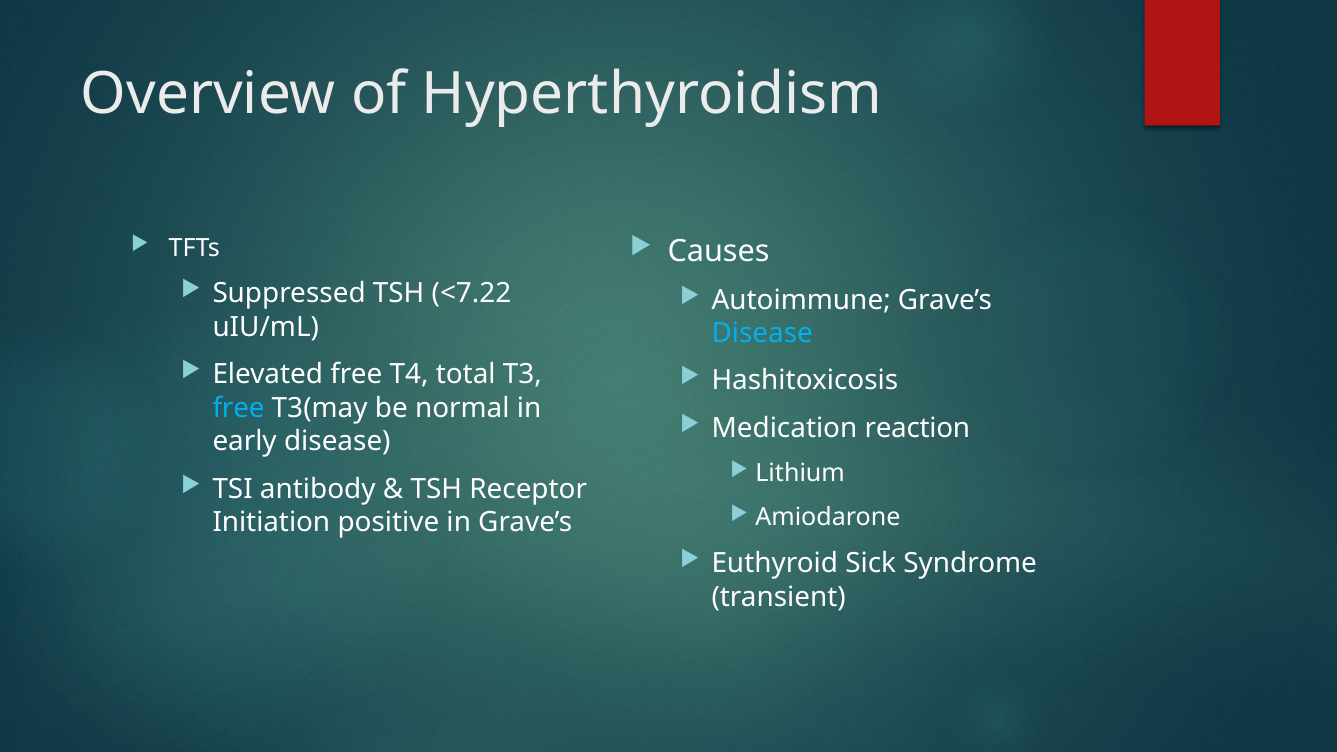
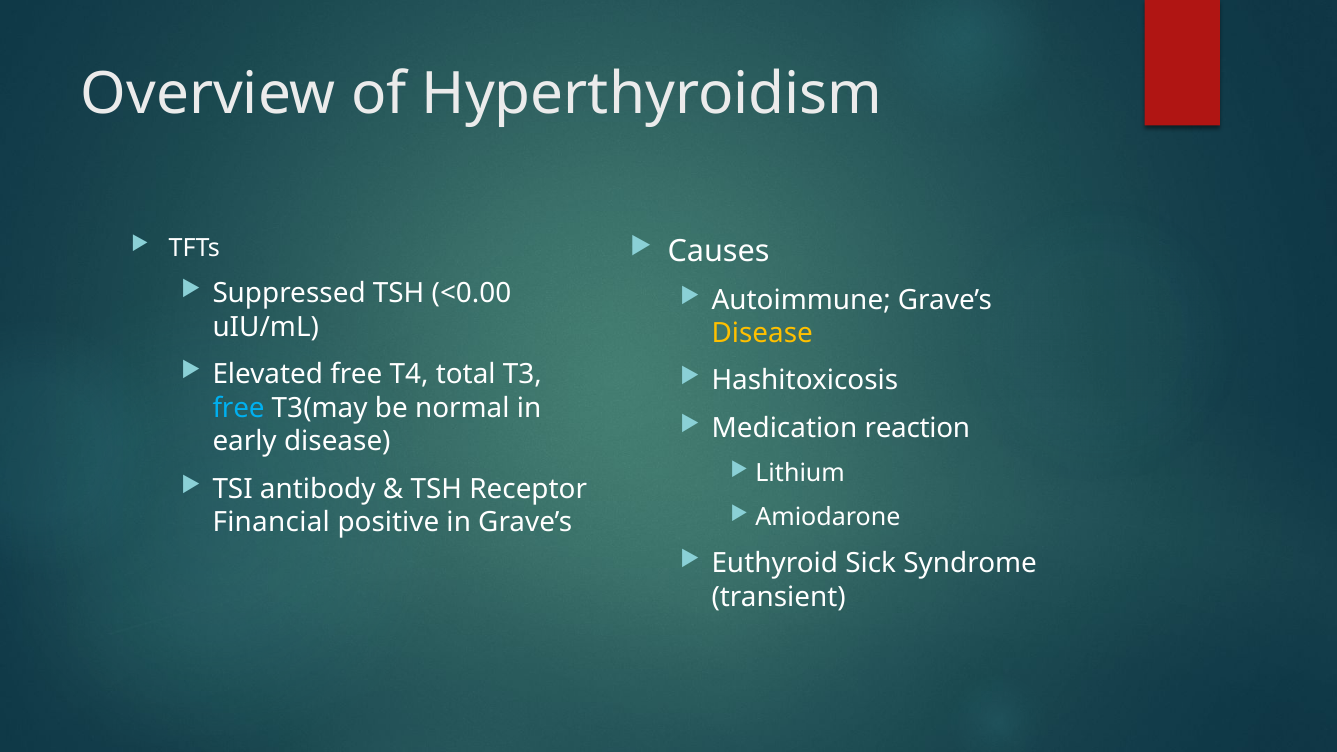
<7.22: <7.22 -> <0.00
Disease at (762, 333) colour: light blue -> yellow
Initiation: Initiation -> Financial
